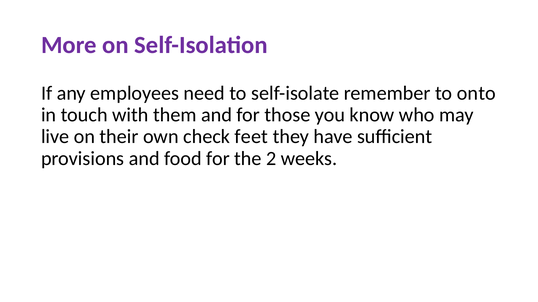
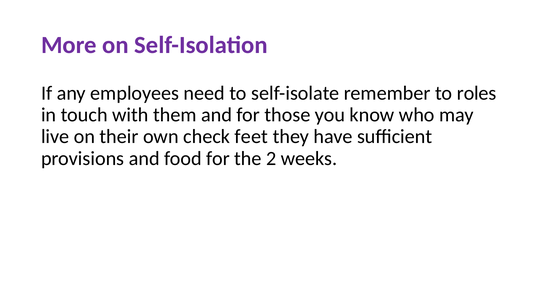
onto: onto -> roles
